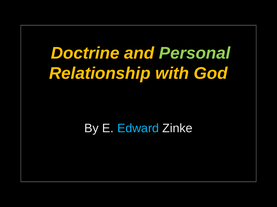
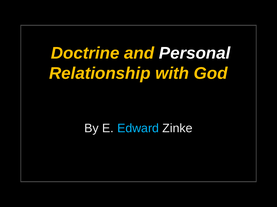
Personal colour: light green -> white
